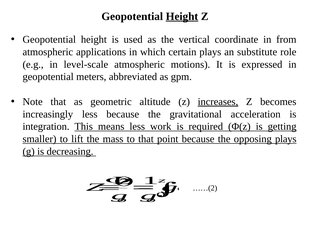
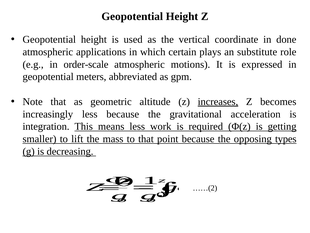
Height at (182, 16) underline: present -> none
from: from -> done
level-scale: level-scale -> order-scale
opposing plays: plays -> types
